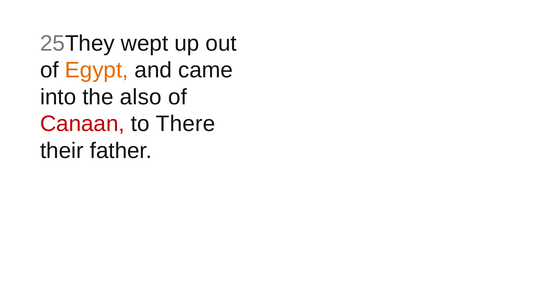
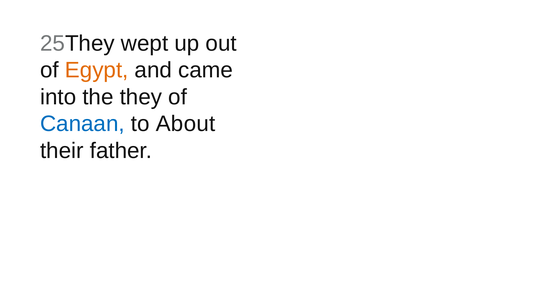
also: also -> they
Canaan colour: red -> blue
There: There -> About
